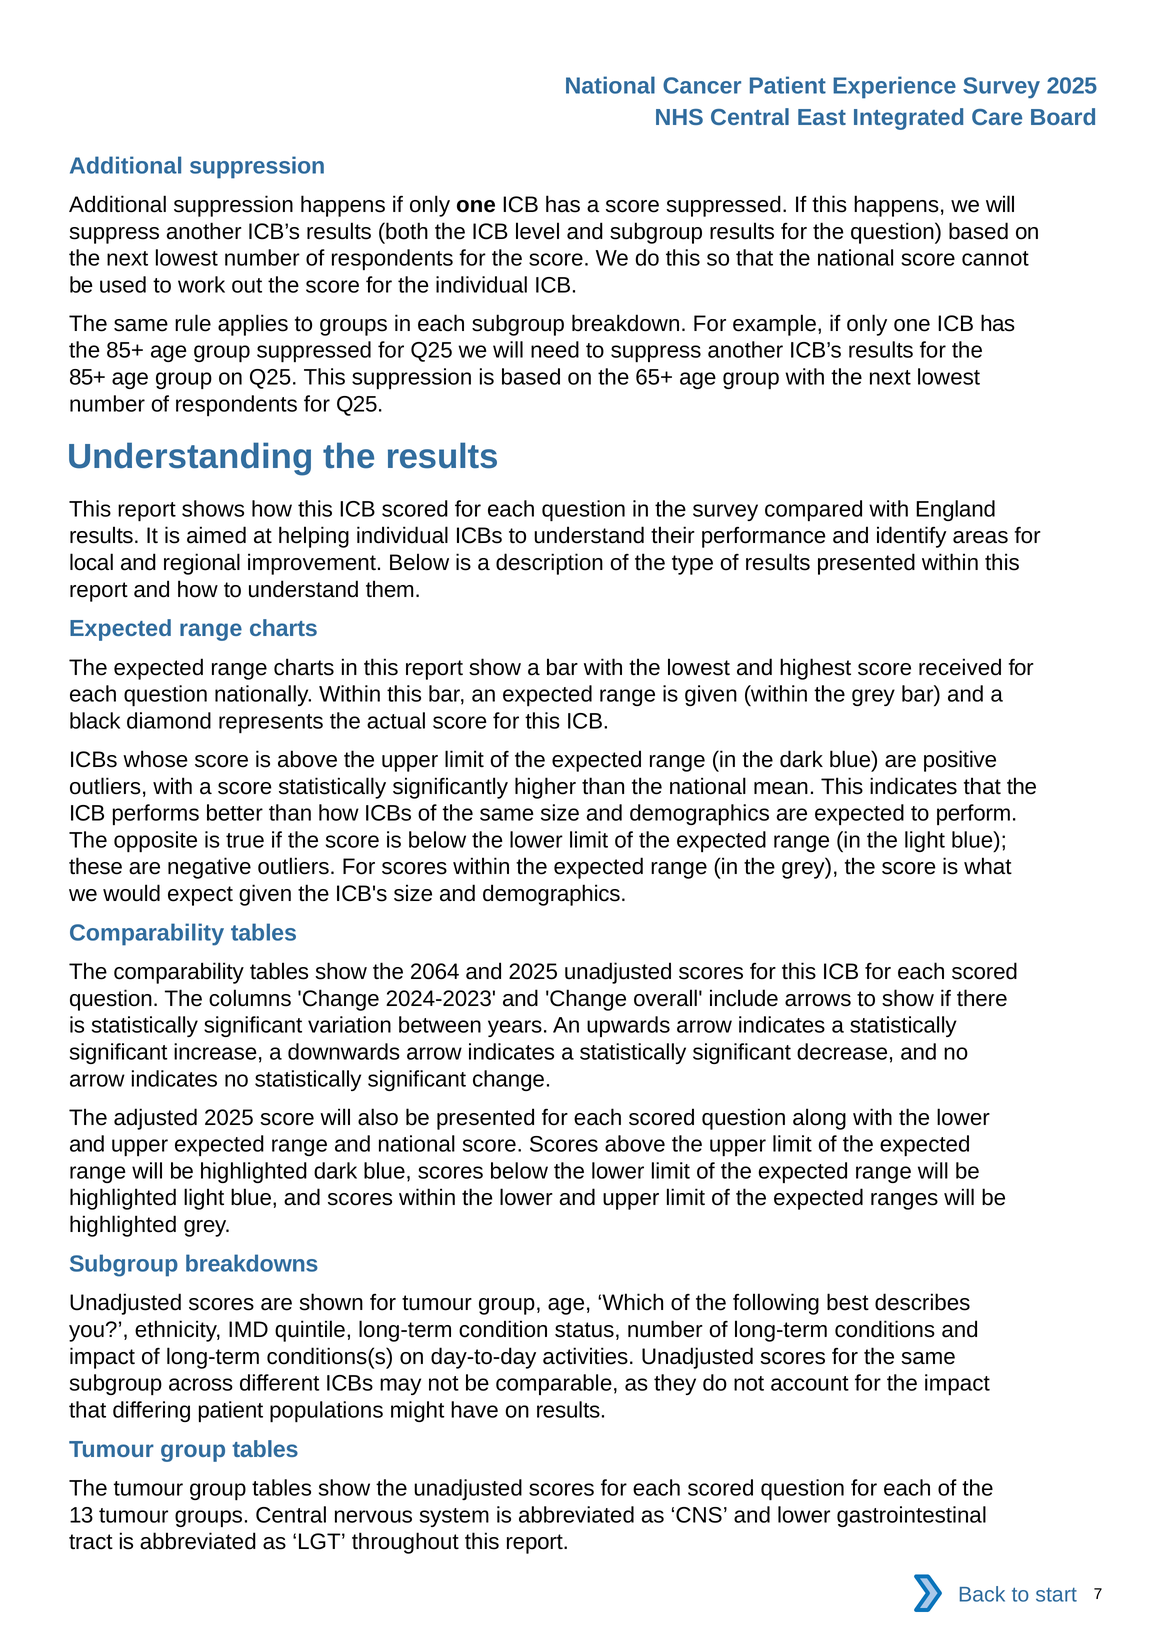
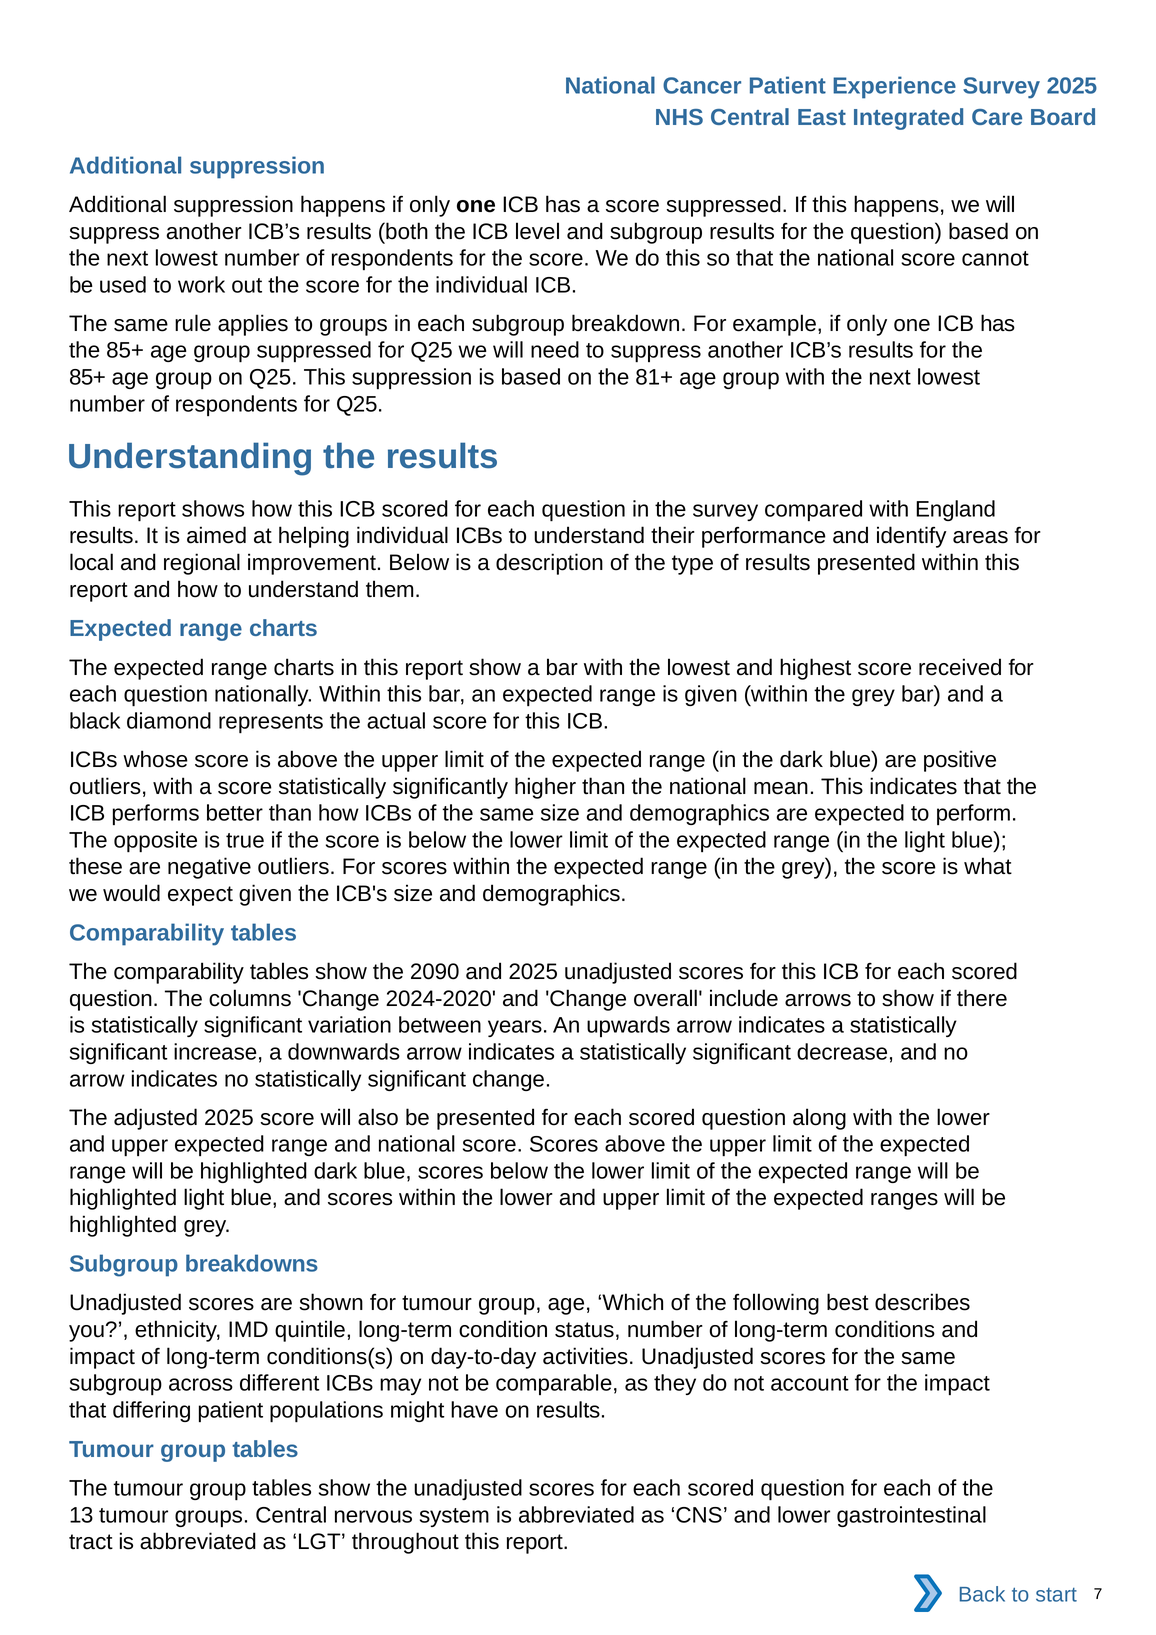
65+: 65+ -> 81+
2064: 2064 -> 2090
2024-2023: 2024-2023 -> 2024-2020
